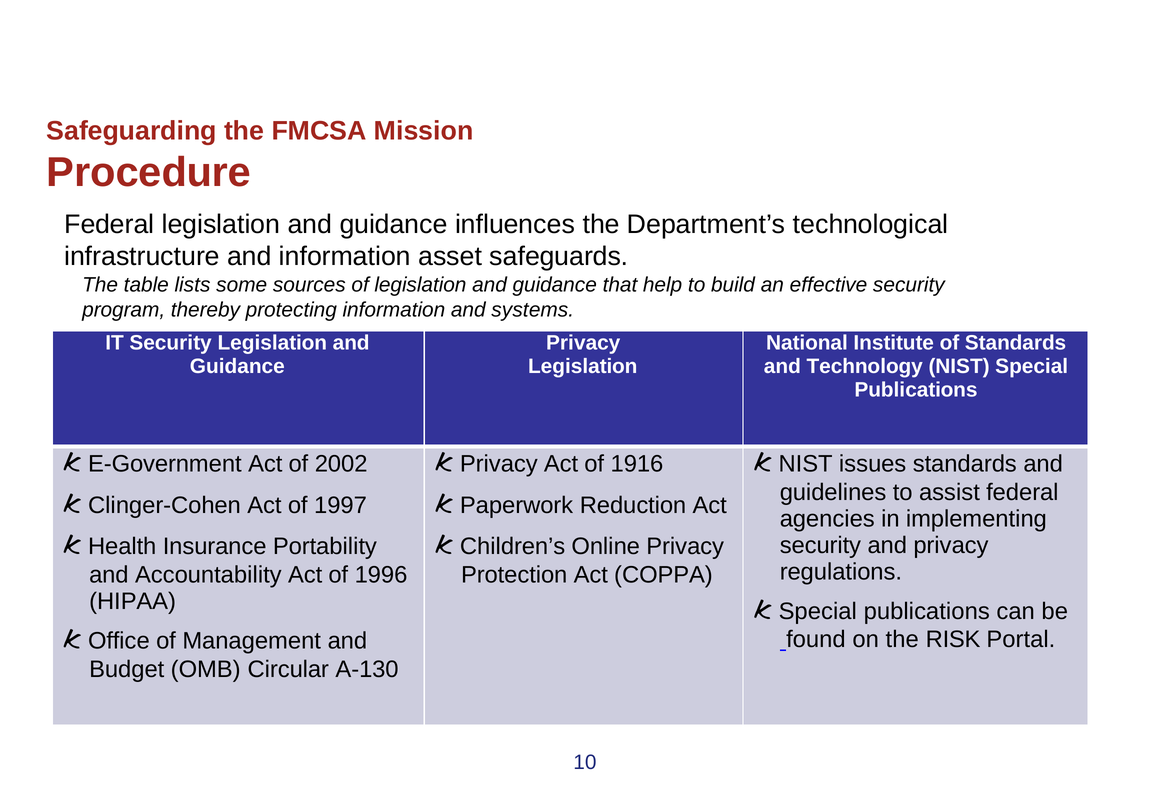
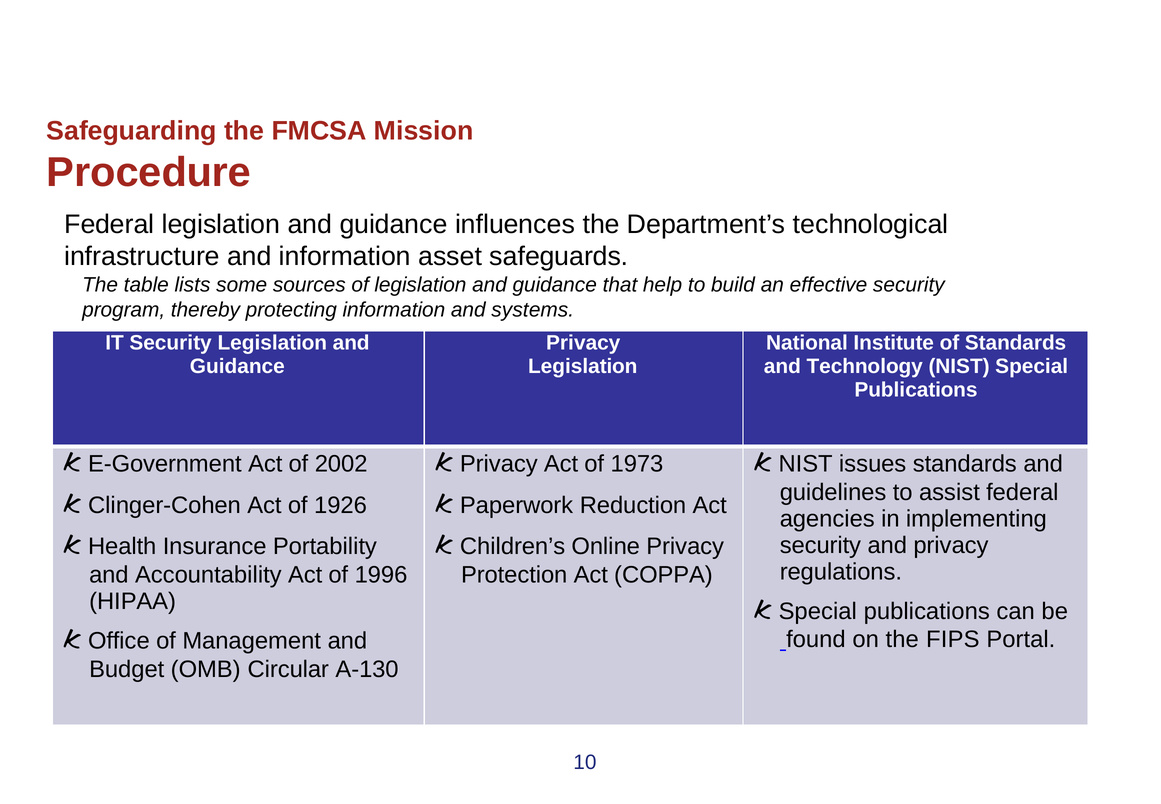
1916: 1916 -> 1973
1997: 1997 -> 1926
RISK: RISK -> FIPS
